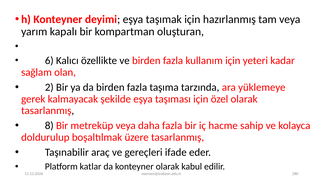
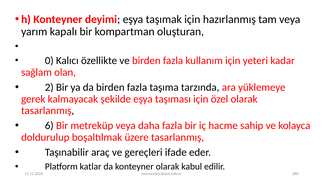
6: 6 -> 0
8: 8 -> 6
